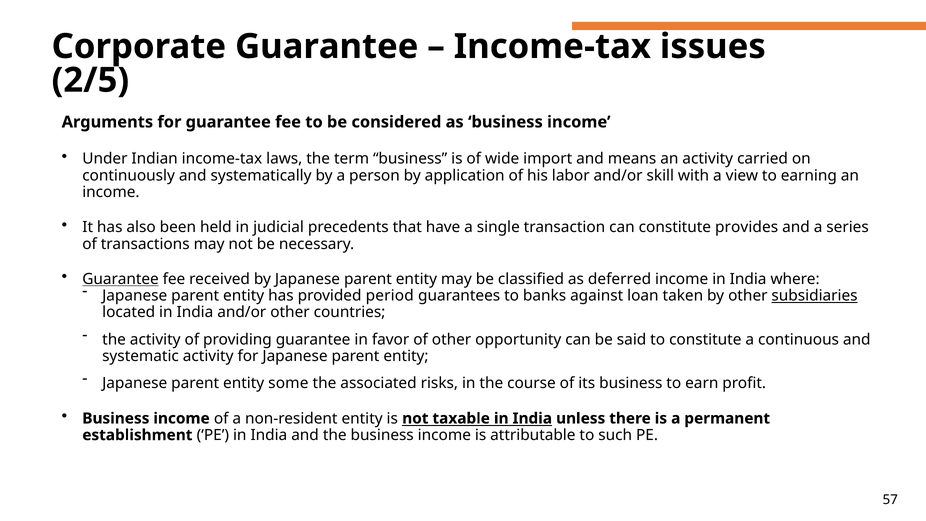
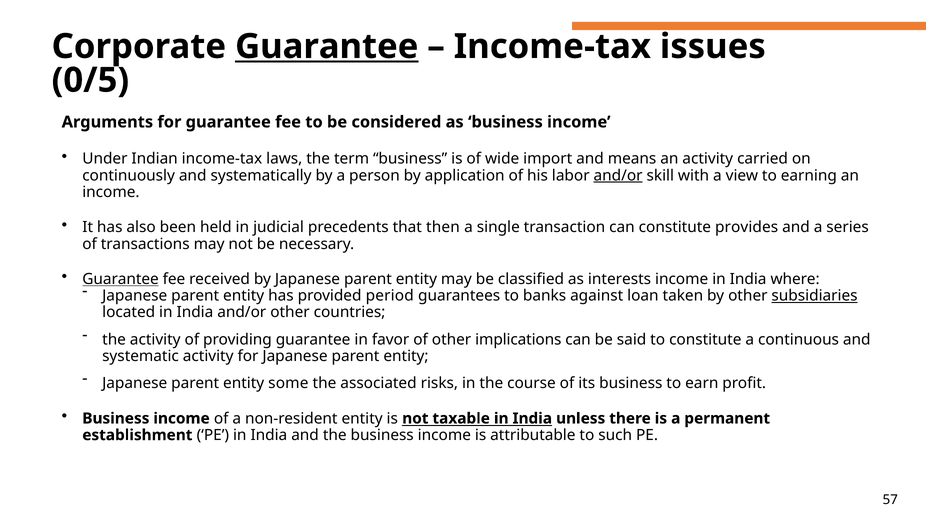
Guarantee at (327, 46) underline: none -> present
2/5: 2/5 -> 0/5
and/or at (618, 175) underline: none -> present
have: have -> then
deferred: deferred -> interests
opportunity: opportunity -> implications
